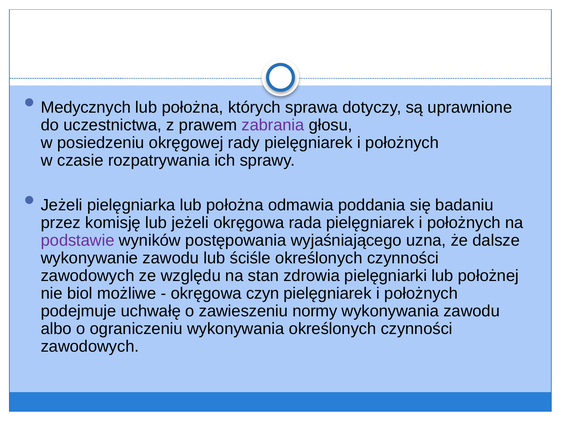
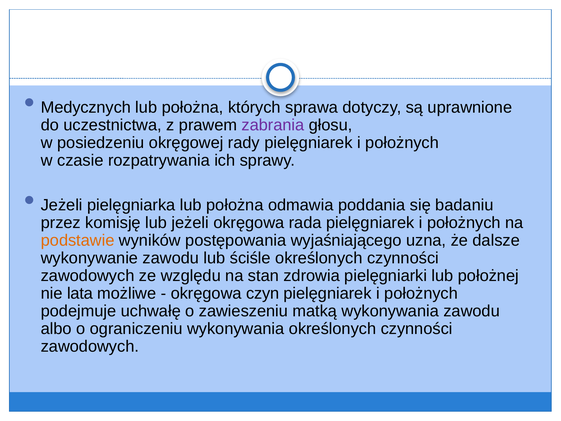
podstawie colour: purple -> orange
biol: biol -> lata
normy: normy -> matką
